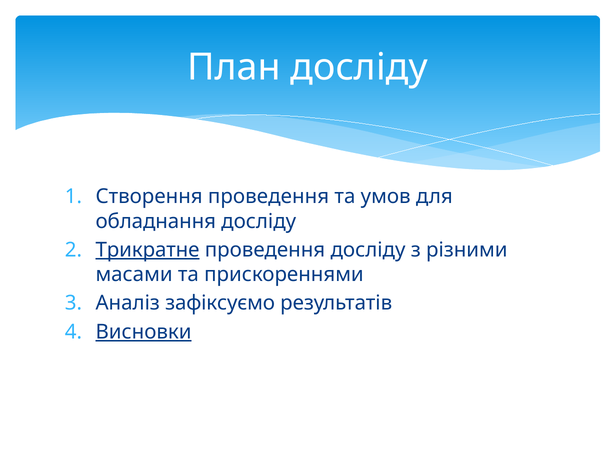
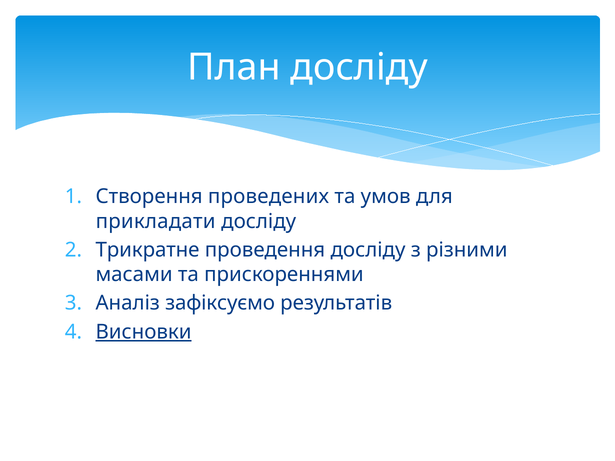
Створення проведення: проведення -> проведених
обладнання: обладнання -> прикладати
Трикратне underline: present -> none
